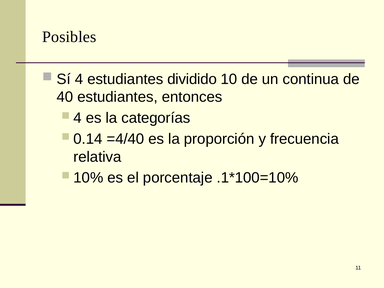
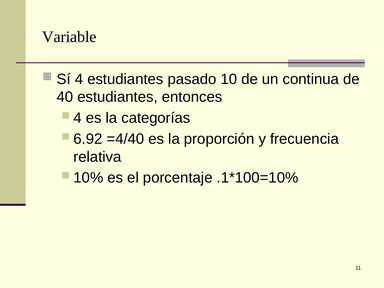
Posibles: Posibles -> Variable
dividido: dividido -> pasado
0.14: 0.14 -> 6.92
